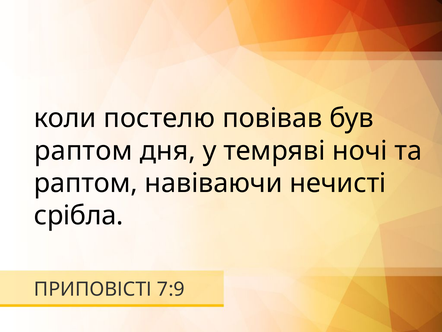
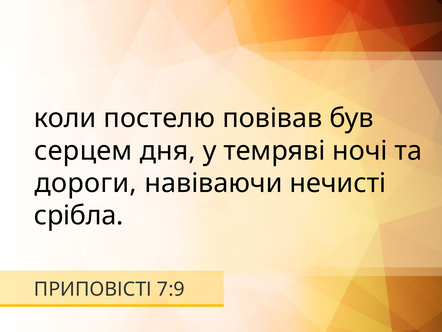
раптом at (83, 151): раптом -> серцем
раптом at (86, 183): раптом -> дороги
